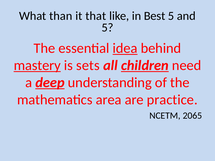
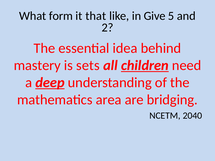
than: than -> form
Best: Best -> Give
5 at (107, 28): 5 -> 2
idea underline: present -> none
mastery underline: present -> none
practice: practice -> bridging
2065: 2065 -> 2040
